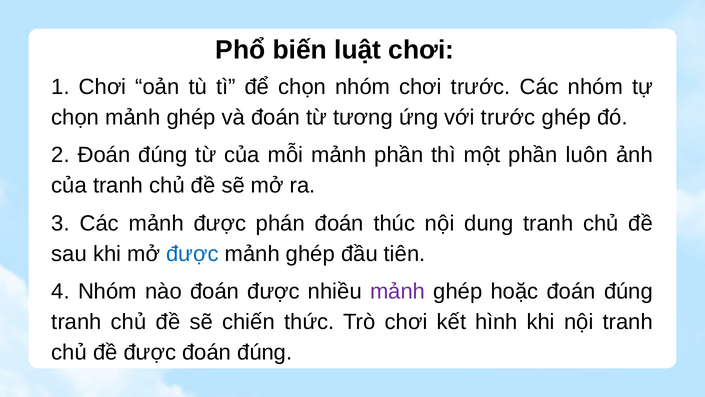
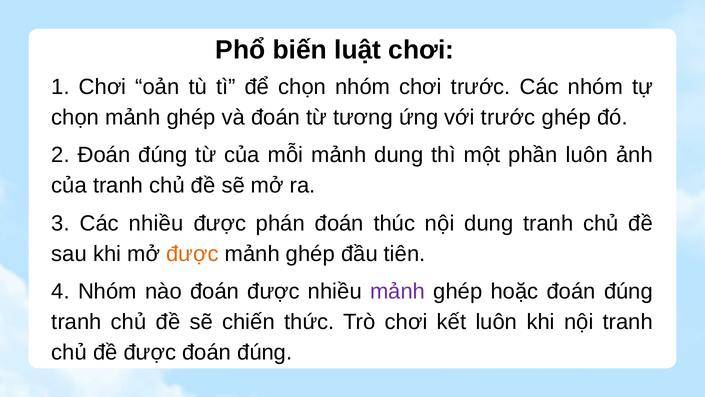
mảnh phần: phần -> dung
Các mảnh: mảnh -> nhiều
được at (192, 254) colour: blue -> orange
kết hình: hình -> luôn
